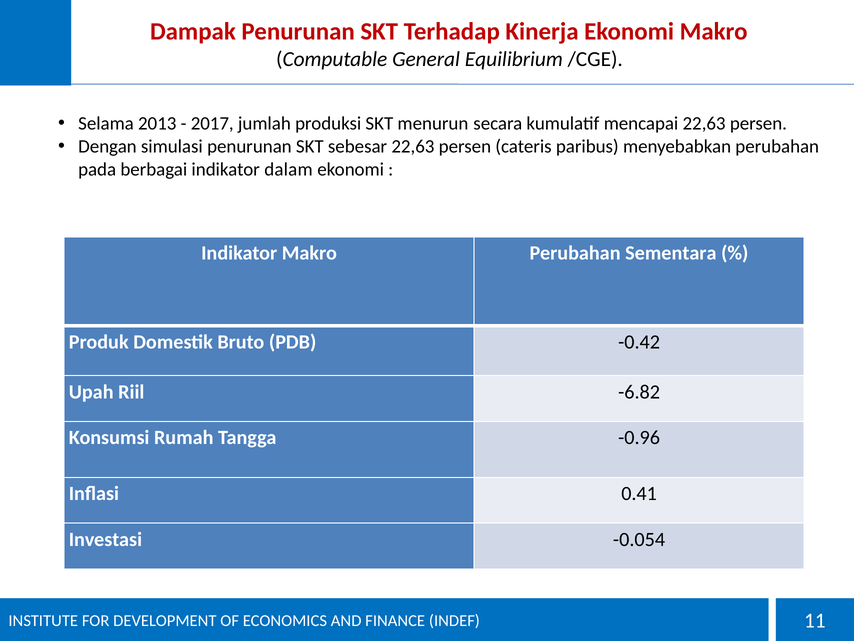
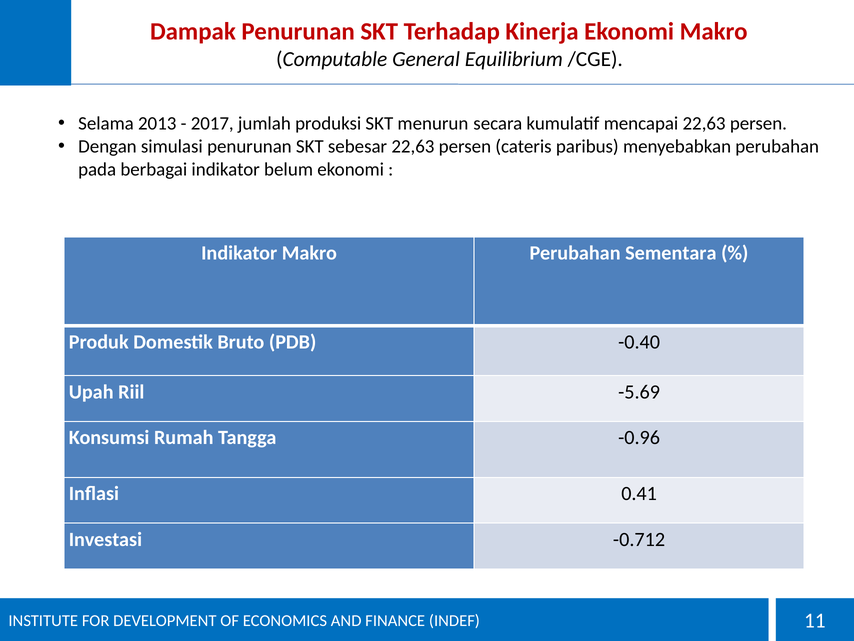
dalam: dalam -> belum
-0.42: -0.42 -> -0.40
-6.82: -6.82 -> -5.69
-0.054: -0.054 -> -0.712
